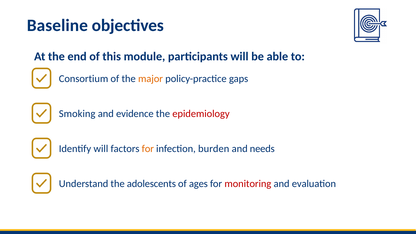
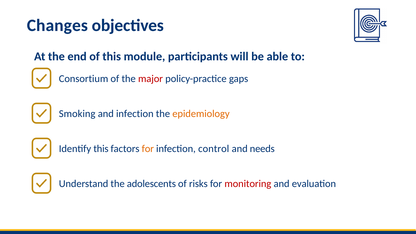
Baseline: Baseline -> Changes
major colour: orange -> red
and evidence: evidence -> infection
epidemiology colour: red -> orange
Identify will: will -> this
burden: burden -> control
ages: ages -> risks
